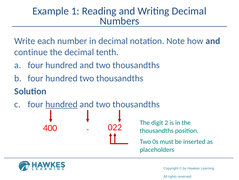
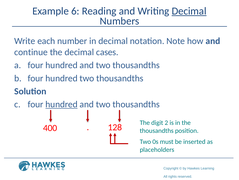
1: 1 -> 6
Decimal at (189, 11) underline: none -> present
tenth: tenth -> cases
022: 022 -> 128
